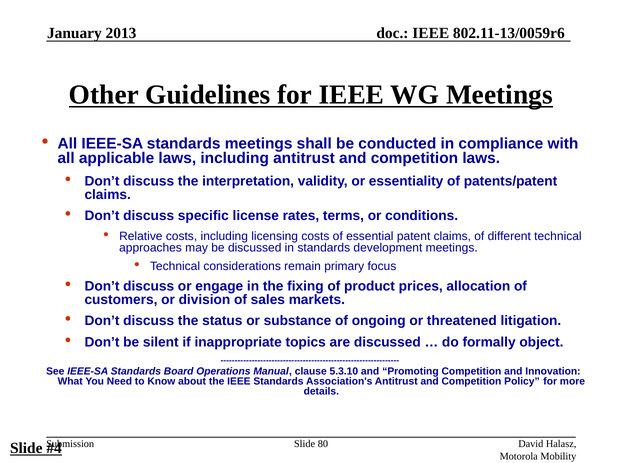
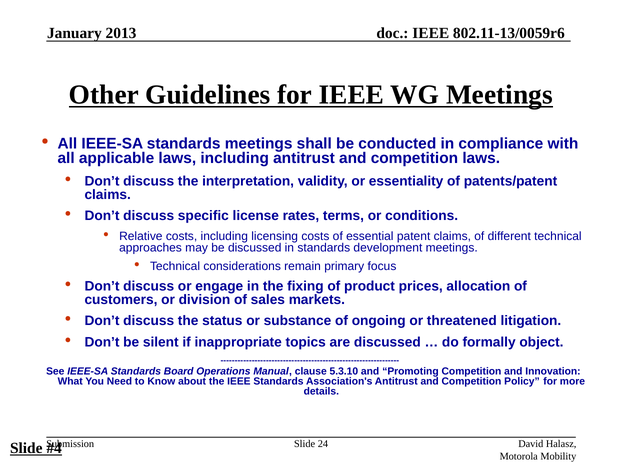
80: 80 -> 24
